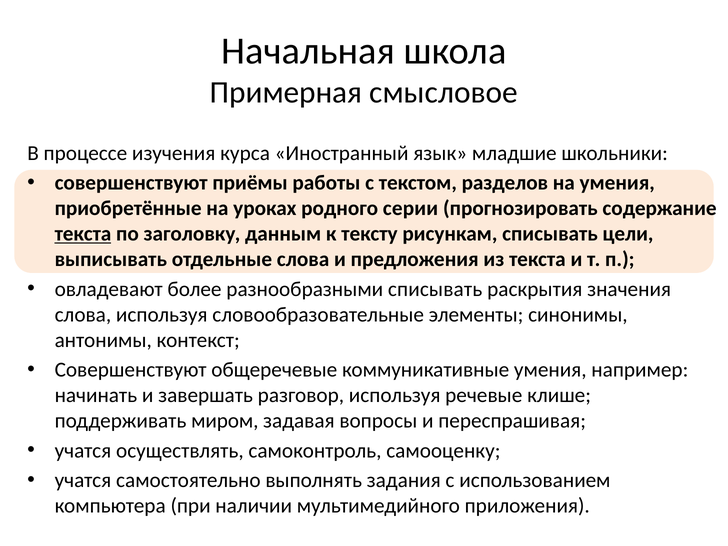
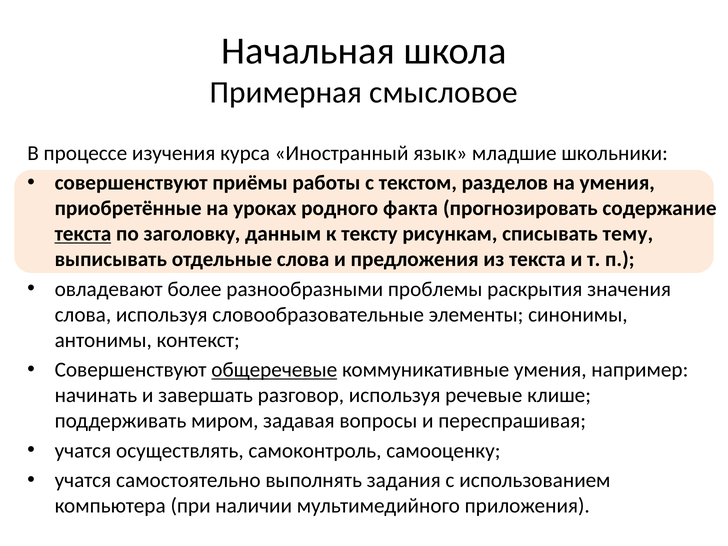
серии: серии -> факта
цели: цели -> тему
разнообразными списывать: списывать -> проблемы
общеречевые underline: none -> present
